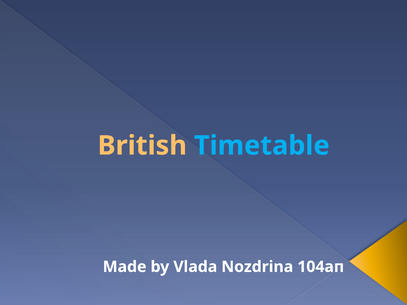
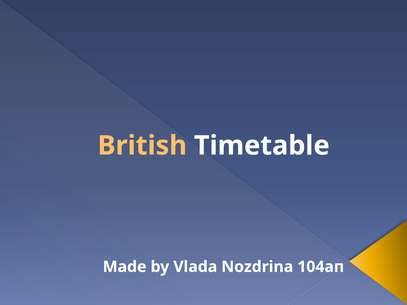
Timetable colour: light blue -> white
